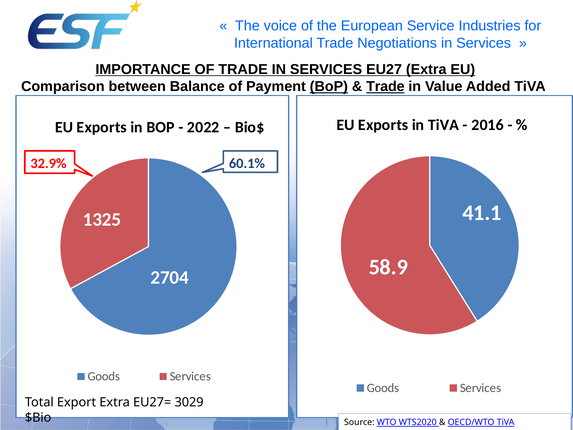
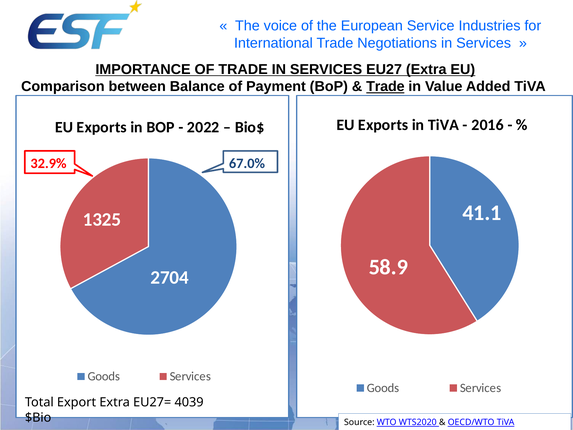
BoP at (329, 87) underline: present -> none
60.1%: 60.1% -> 67.0%
3029: 3029 -> 4039
